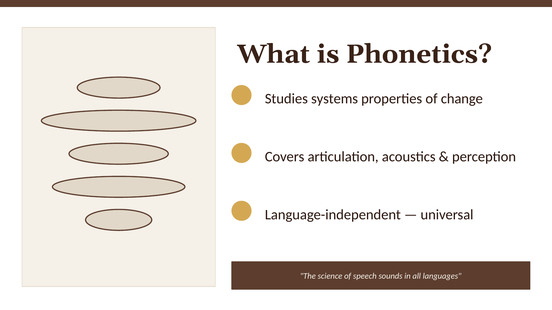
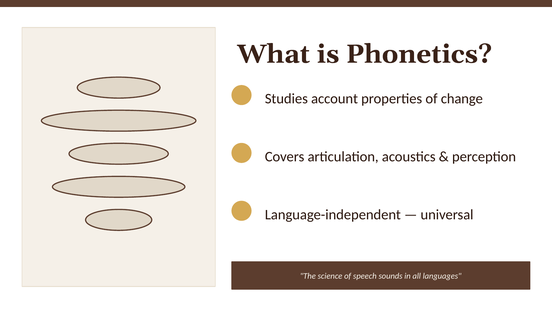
systems: systems -> account
